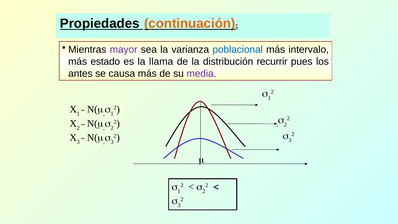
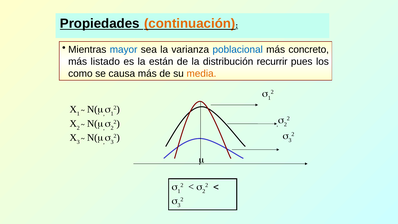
mayor colour: purple -> blue
intervalo: intervalo -> concreto
estado: estado -> listado
llama: llama -> están
antes: antes -> como
media colour: purple -> orange
